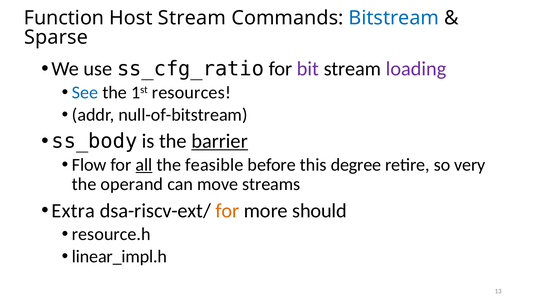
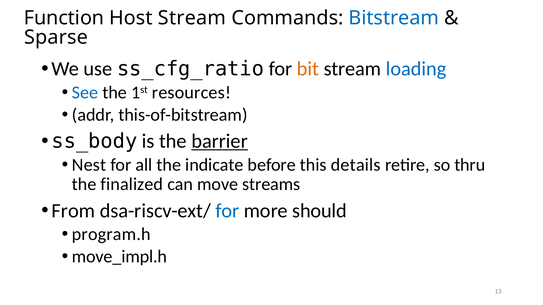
bit colour: purple -> orange
loading colour: purple -> blue
null-of-bitstream: null-of-bitstream -> this-of-bitstream
Flow: Flow -> Nest
all underline: present -> none
feasible: feasible -> indicate
degree: degree -> details
very: very -> thru
operand: operand -> finalized
Extra: Extra -> From
for at (227, 211) colour: orange -> blue
resource.h: resource.h -> program.h
linear_impl.h: linear_impl.h -> move_impl.h
